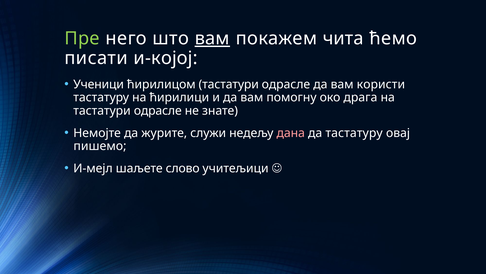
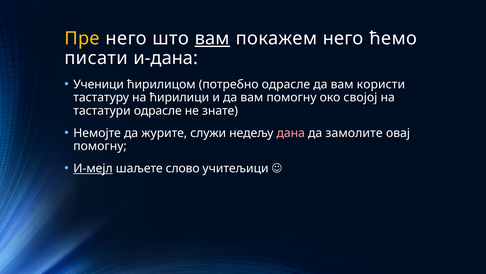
Пре colour: light green -> yellow
покажем чита: чита -> него
и-којој: и-којој -> и-дана
ћирилицом тастатури: тастатури -> потребно
драга: драга -> својој
да тастатуру: тастатуру -> замолите
пишемо at (100, 146): пишемо -> помогну
И-мејл underline: none -> present
